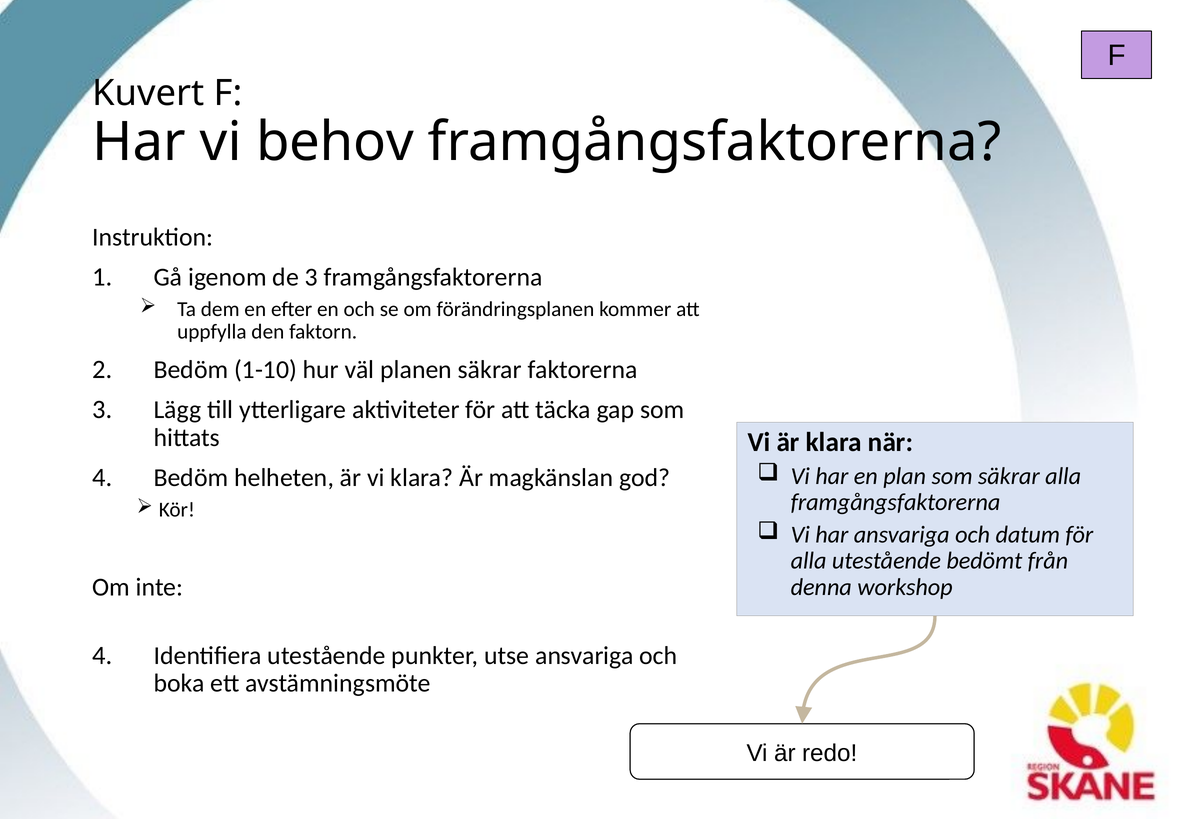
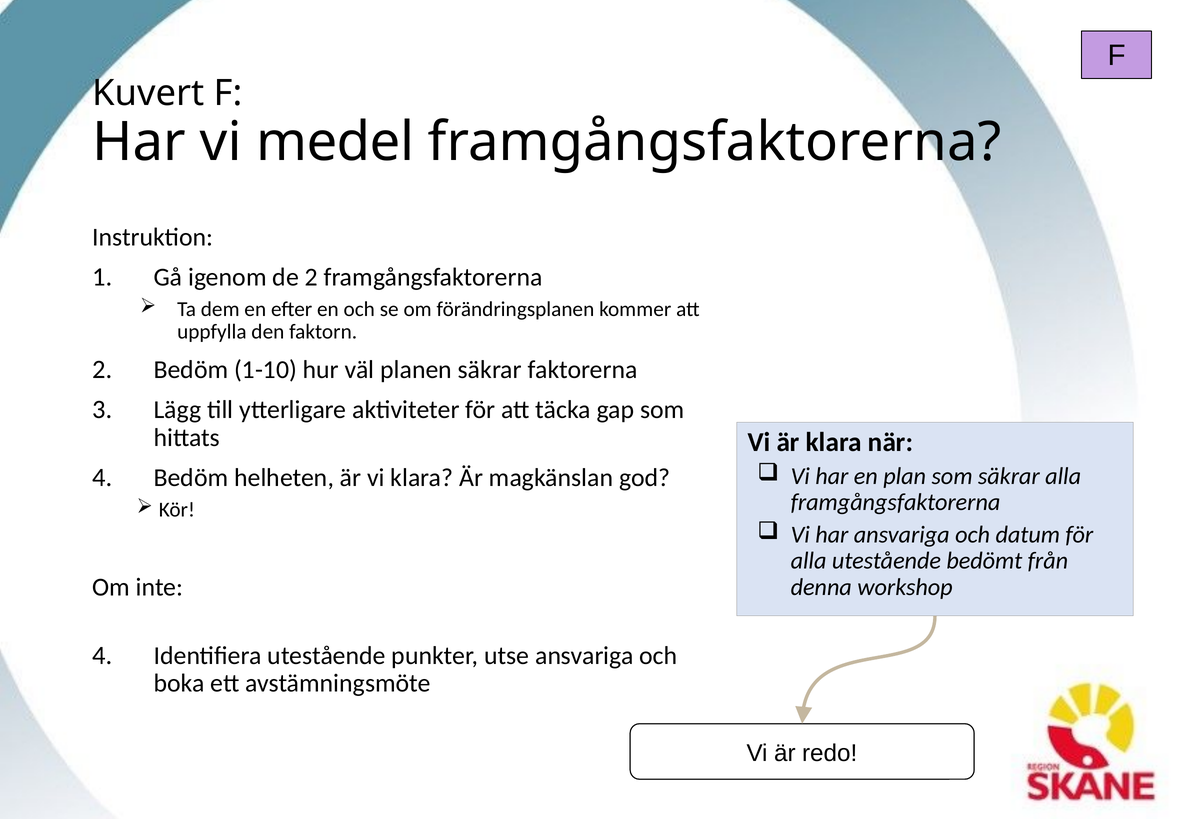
behov: behov -> medel
de 3: 3 -> 2
